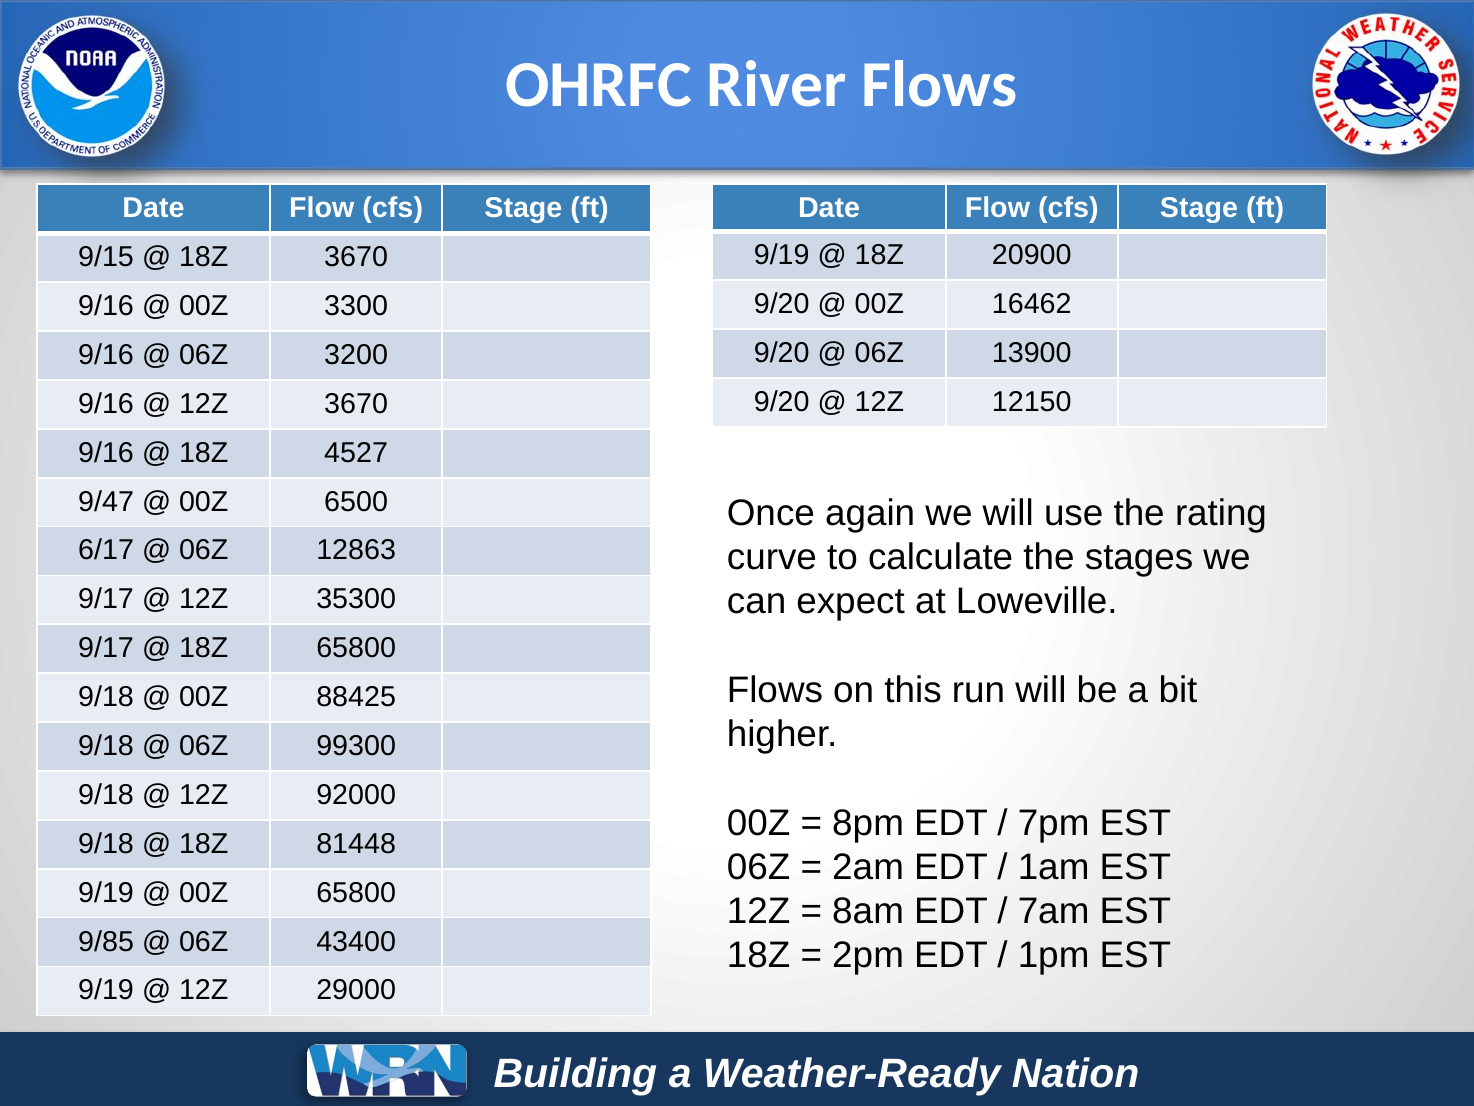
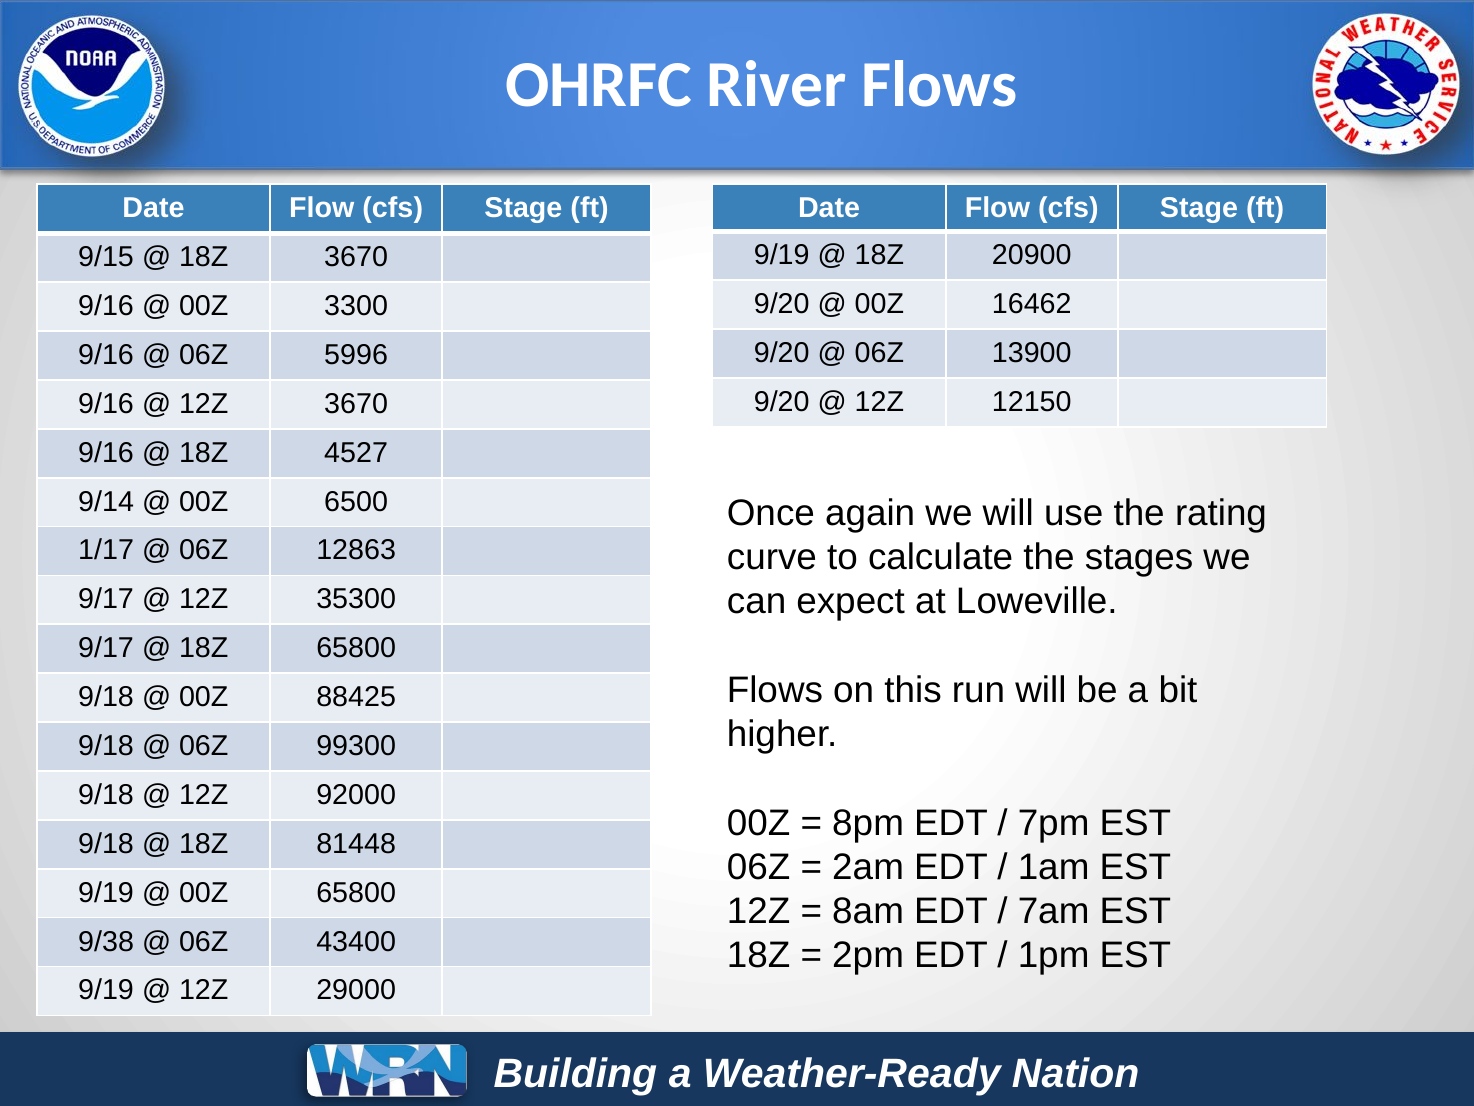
3200: 3200 -> 5996
9/47: 9/47 -> 9/14
6/17: 6/17 -> 1/17
9/85: 9/85 -> 9/38
